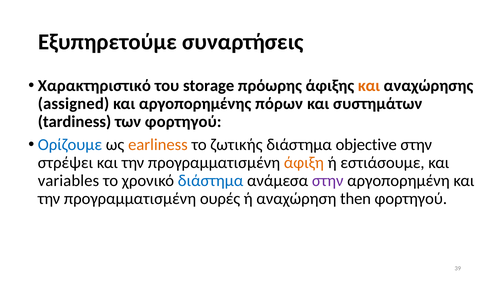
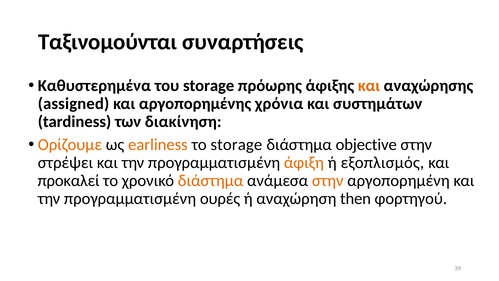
Εξυπηρετούμε: Εξυπηρετούμε -> Ταξινομούνται
Χαρακτηριστικό: Χαρακτηριστικό -> Καθυστερημένα
πόρων: πόρων -> χρόνια
των φορτηγού: φορτηγού -> διακίνηση
Ορίζουμε colour: blue -> orange
το ζωτικής: ζωτικής -> storage
εστιάσουμε: εστιάσουμε -> εξοπλισμός
variables: variables -> προκαλεί
διάστημα at (211, 181) colour: blue -> orange
στην at (328, 181) colour: purple -> orange
